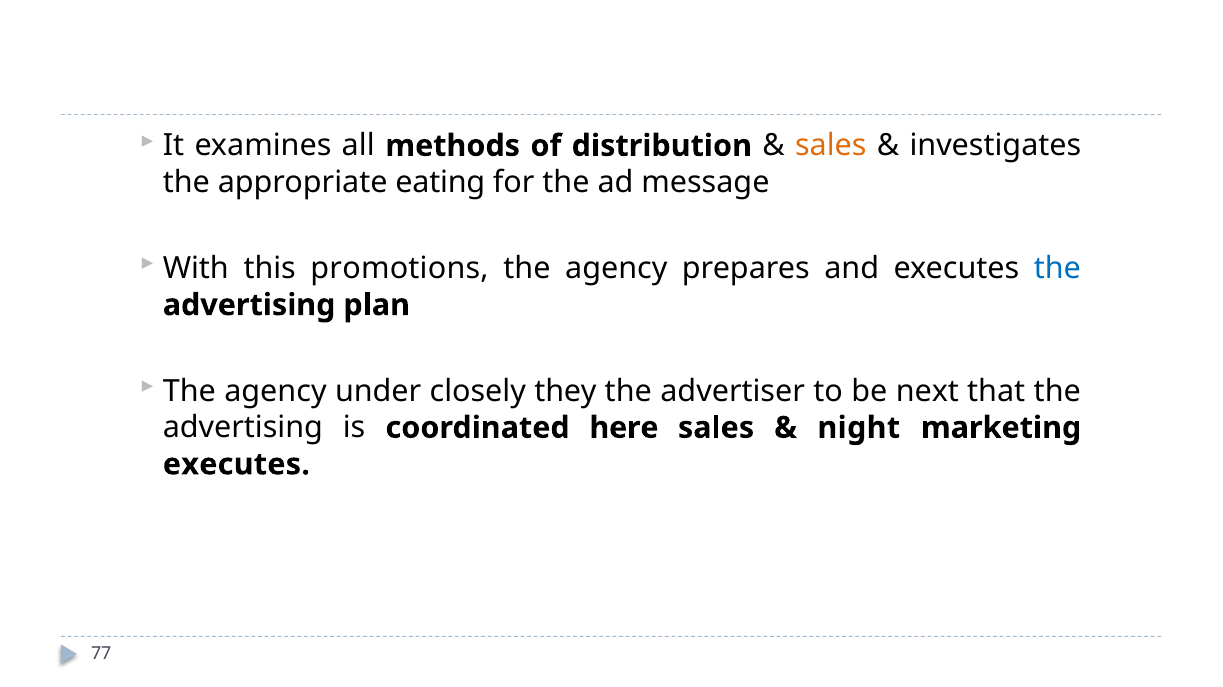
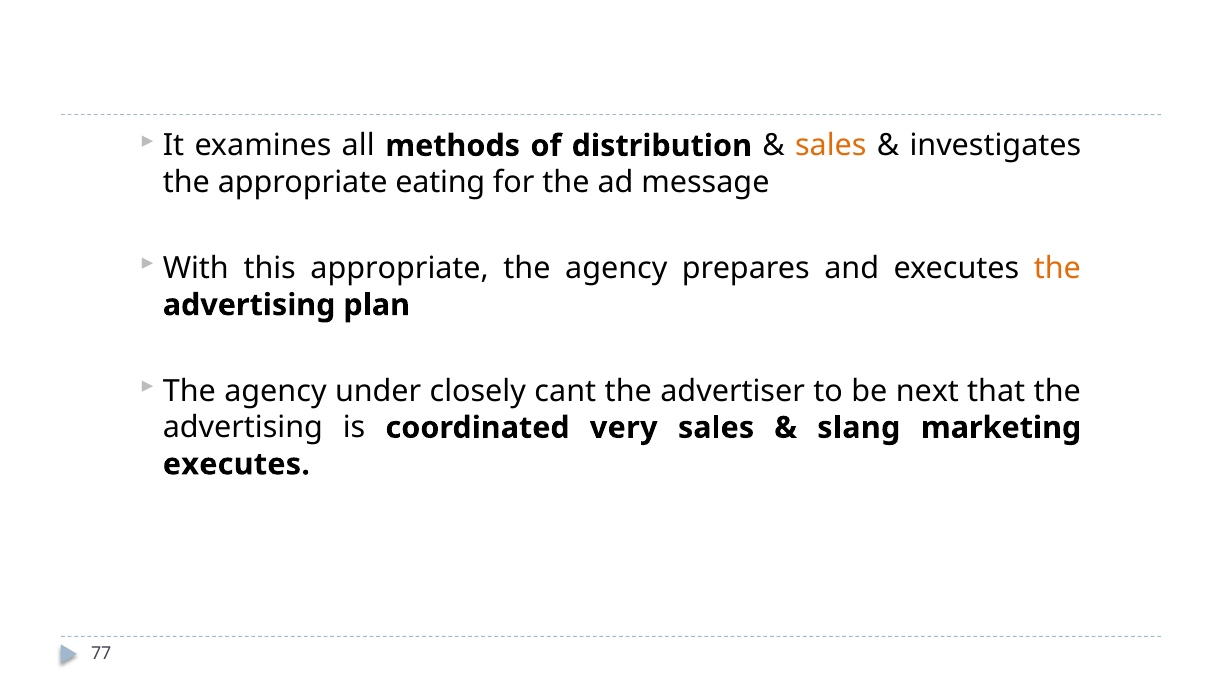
this promotions: promotions -> appropriate
the at (1057, 268) colour: blue -> orange
they: they -> cant
here: here -> very
night: night -> slang
